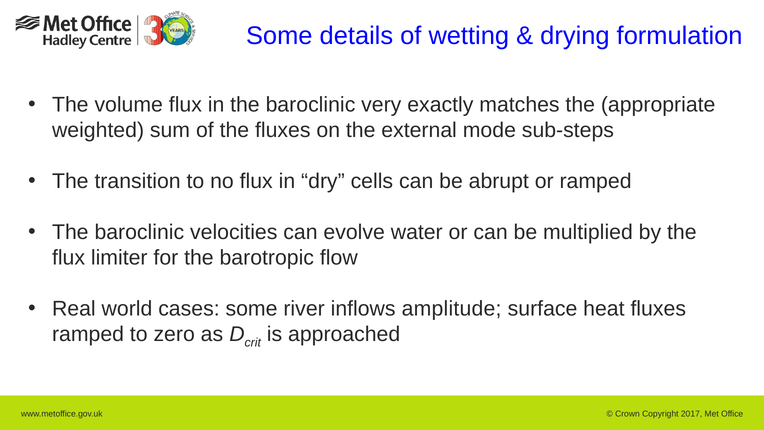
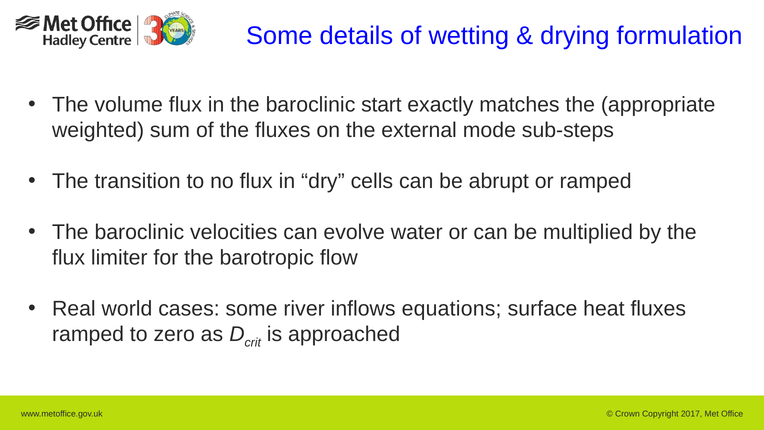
very: very -> start
amplitude: amplitude -> equations
